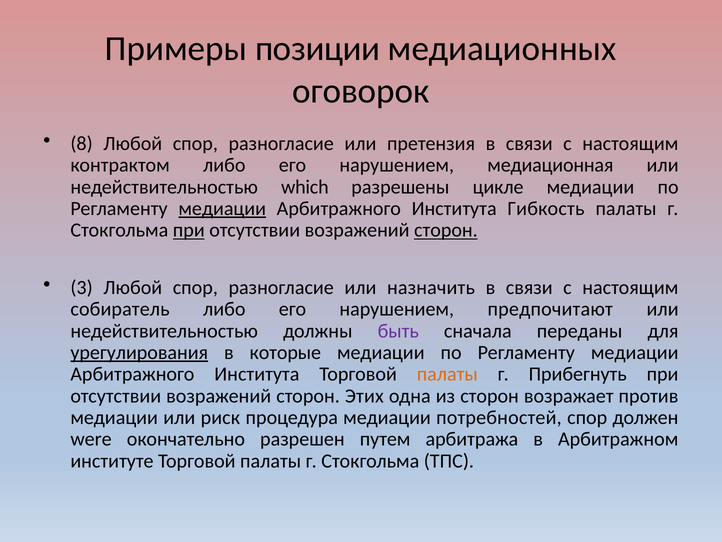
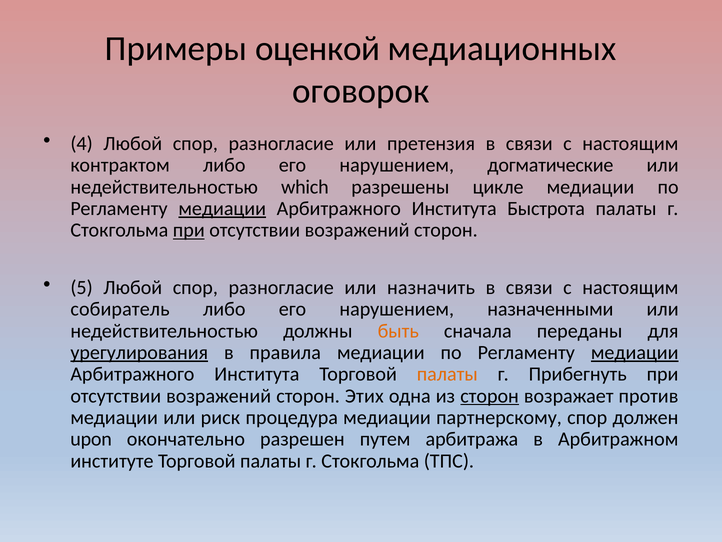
позиции: позиции -> оценкой
8: 8 -> 4
медиационная: медиационная -> догматические
Гибкость: Гибкость -> Быстрота
сторон at (446, 230) underline: present -> none
3: 3 -> 5
предпочитают: предпочитают -> назначенными
быть colour: purple -> orange
которые: которые -> правила
медиации at (635, 352) underline: none -> present
сторон at (490, 396) underline: none -> present
потребностей: потребностей -> партнерскому
were: were -> upon
